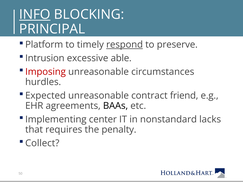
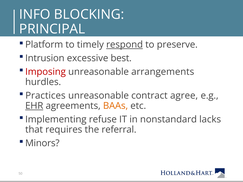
INFO underline: present -> none
able: able -> best
circumstances: circumstances -> arrangements
Expected: Expected -> Practices
friend: friend -> agree
EHR underline: none -> present
BAAs colour: black -> orange
center: center -> refuse
penalty: penalty -> referral
Collect: Collect -> Minors
